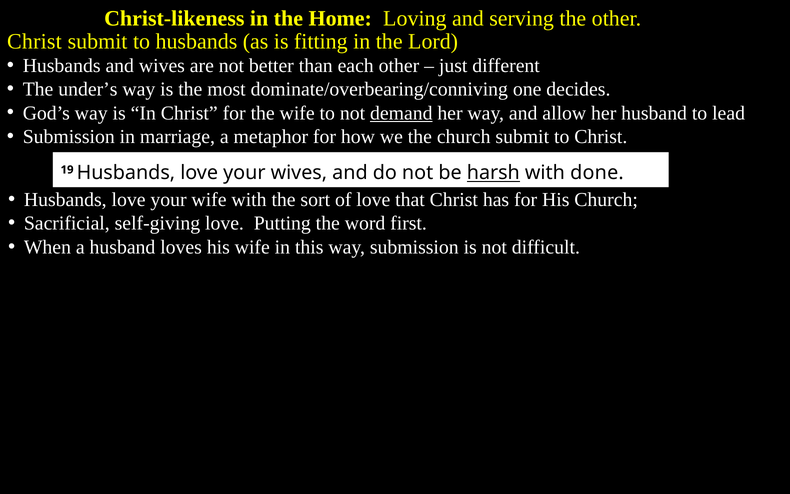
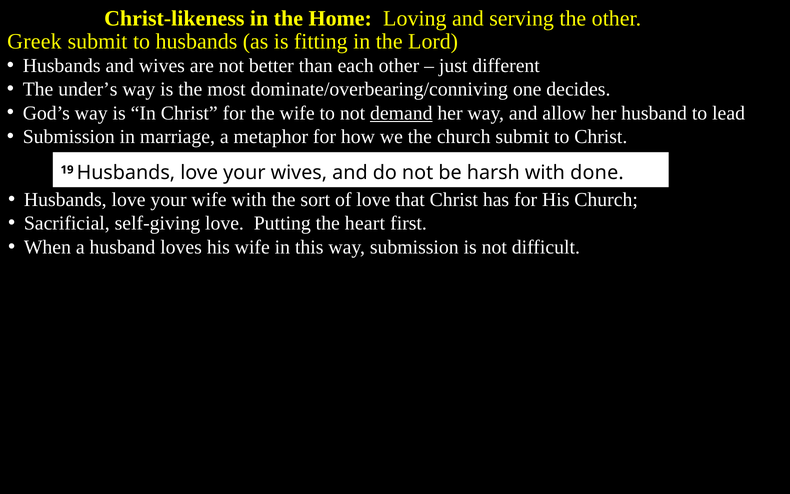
Christ at (34, 42): Christ -> Greek
harsh underline: present -> none
word: word -> heart
